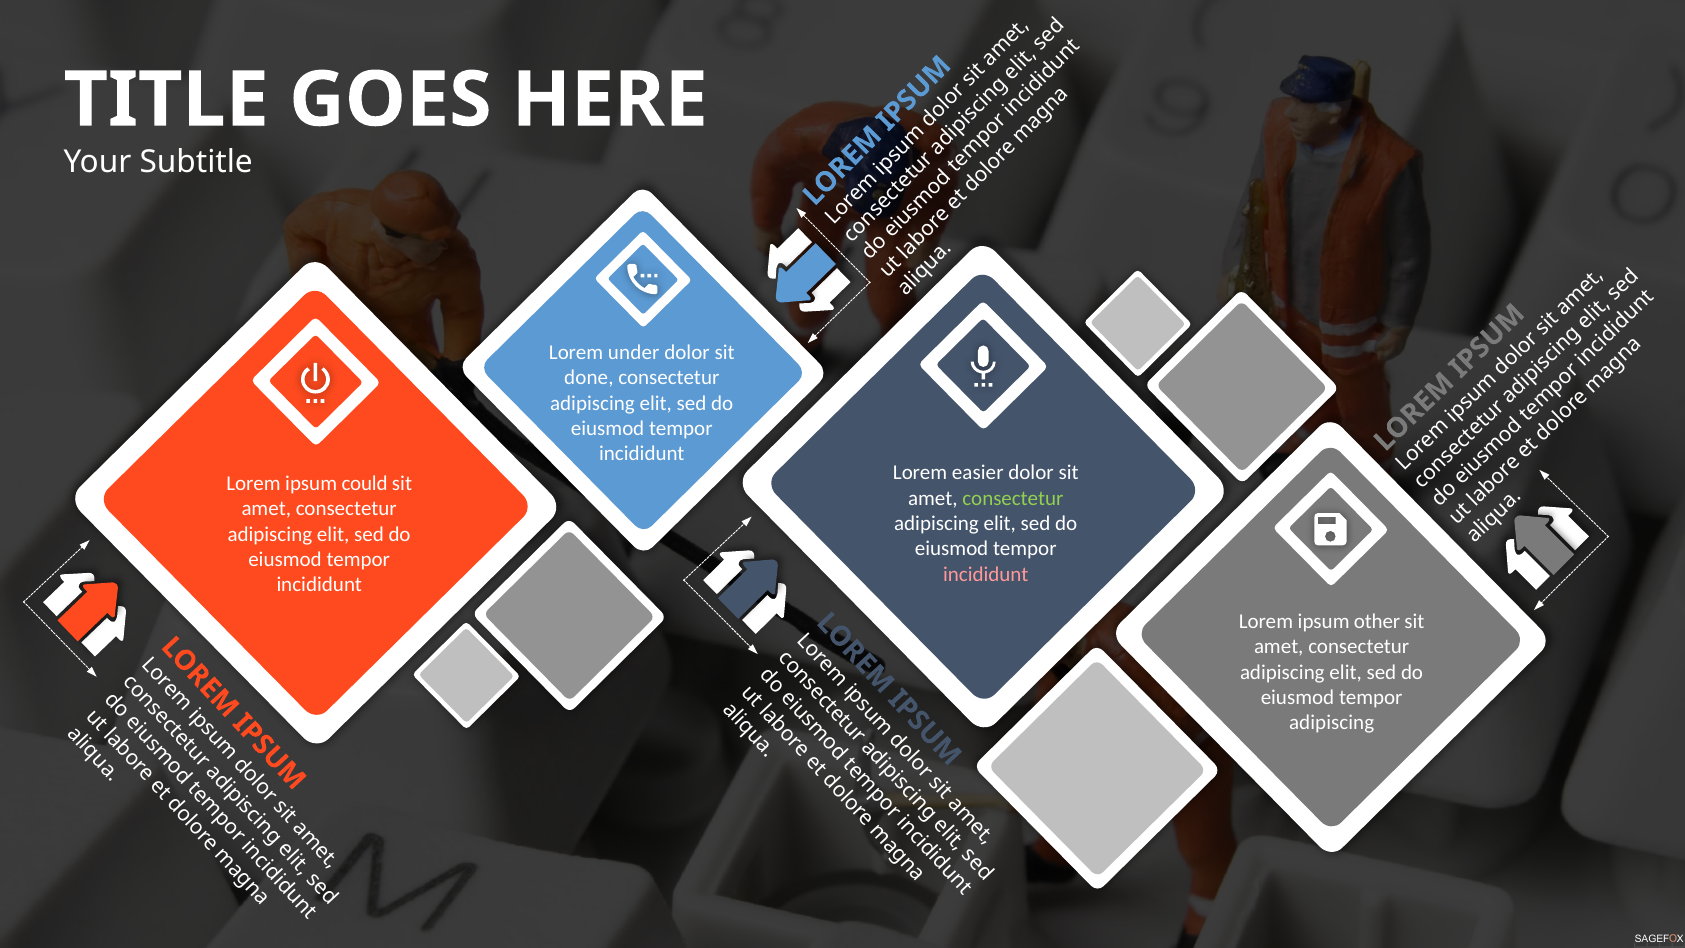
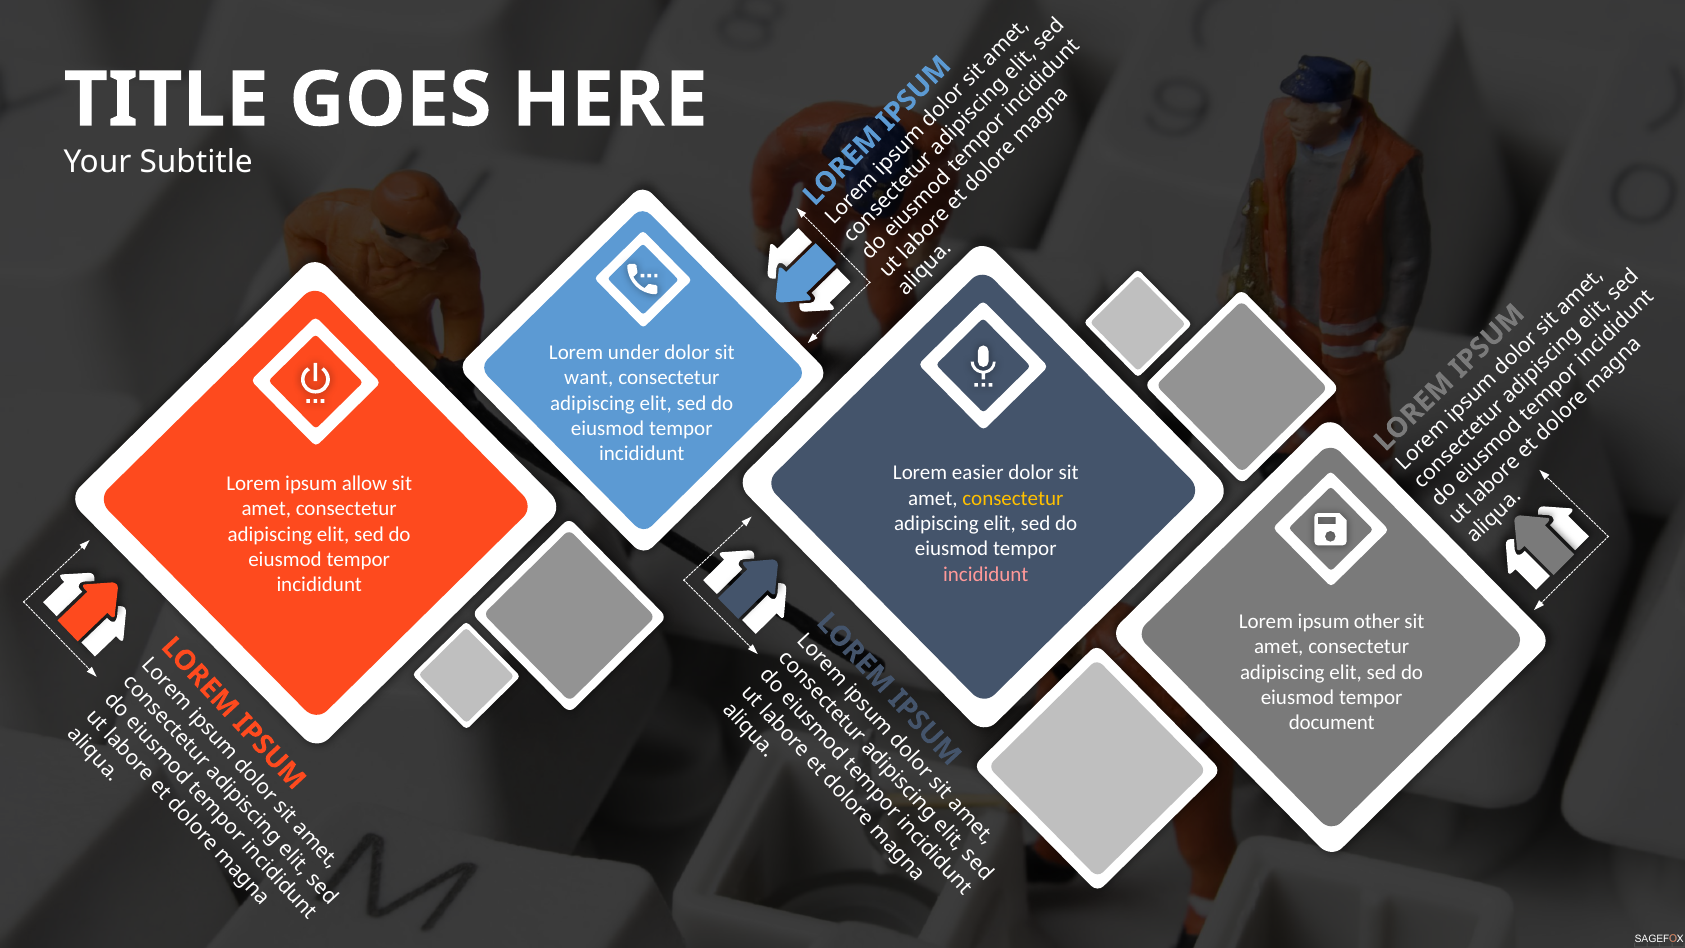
done: done -> want
could: could -> allow
consectetur at (1013, 498) colour: light green -> yellow
adipiscing at (1332, 723): adipiscing -> document
